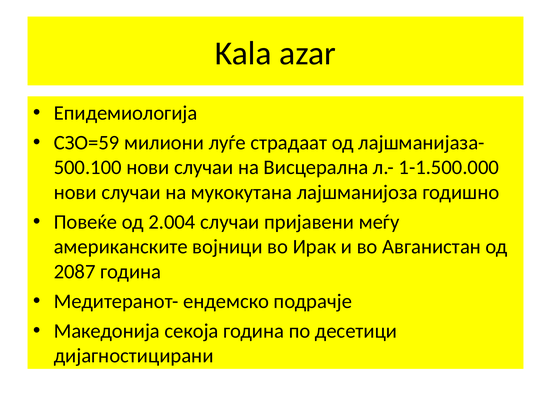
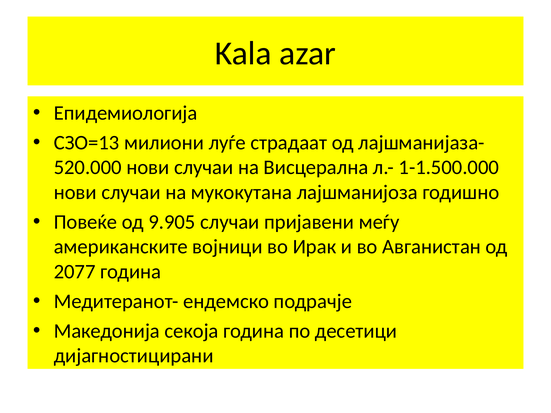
СЗО=59: СЗО=59 -> СЗО=13
500.100: 500.100 -> 520.000
2.004: 2.004 -> 9.905
2087: 2087 -> 2077
